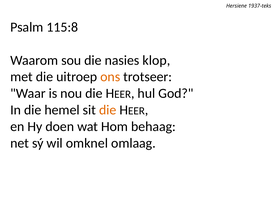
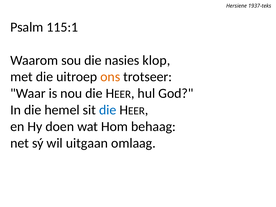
115:8: 115:8 -> 115:1
die at (108, 110) colour: orange -> blue
omknel: omknel -> uitgaan
